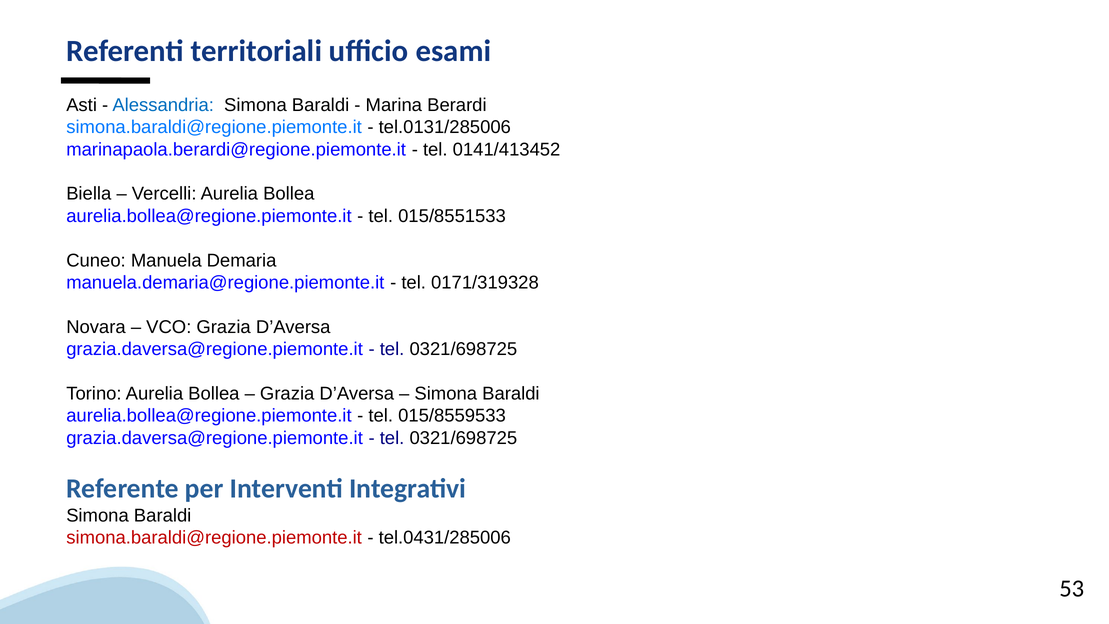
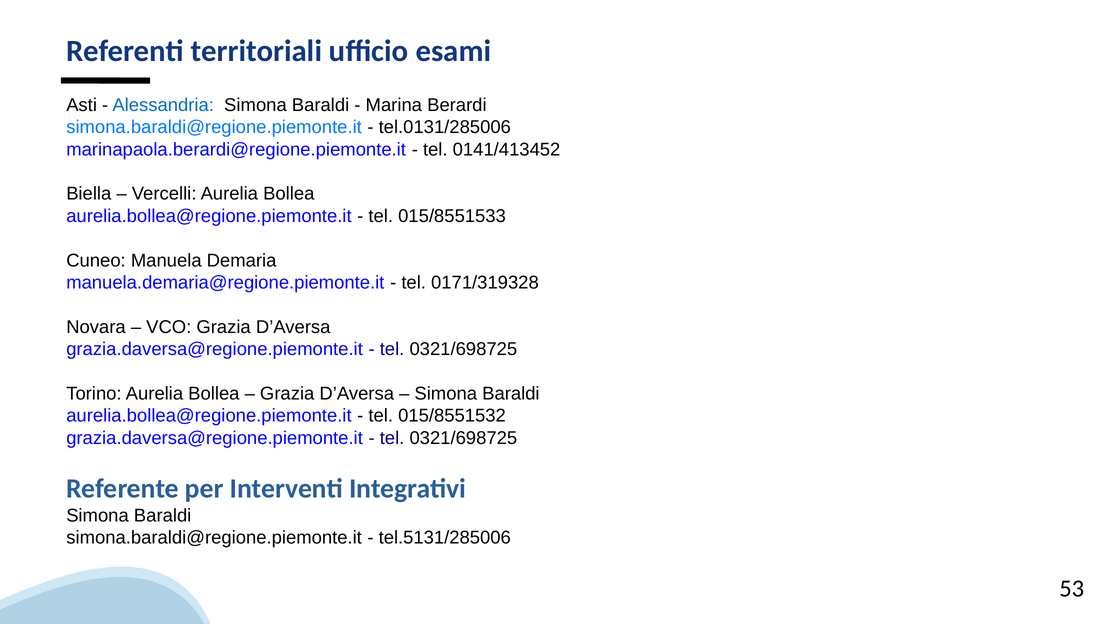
015/8559533: 015/8559533 -> 015/8551532
simona.baraldi@regione.piemonte.it at (214, 538) colour: red -> black
tel.0431/285006: tel.0431/285006 -> tel.5131/285006
